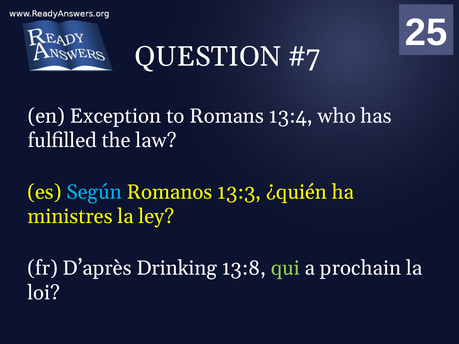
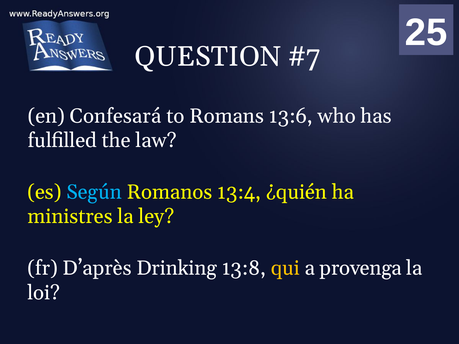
Exception: Exception -> Confesará
13:4: 13:4 -> 13:6
13:3: 13:3 -> 13:4
qui colour: light green -> yellow
prochain: prochain -> provenga
